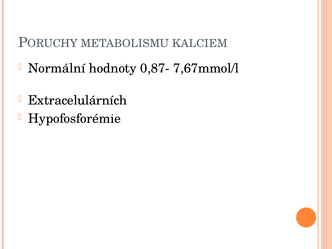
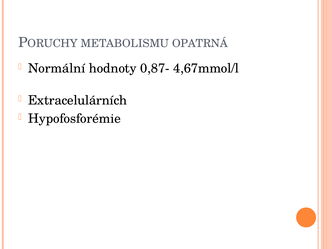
KALCIEM: KALCIEM -> OPATRNÁ
7,67mmol/l: 7,67mmol/l -> 4,67mmol/l
